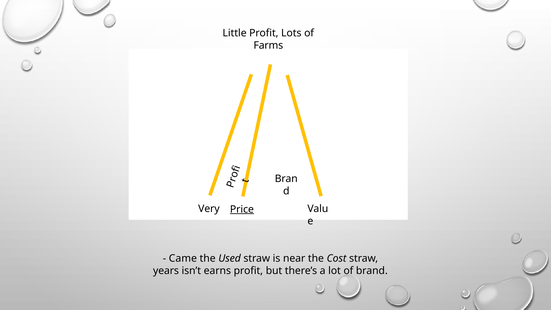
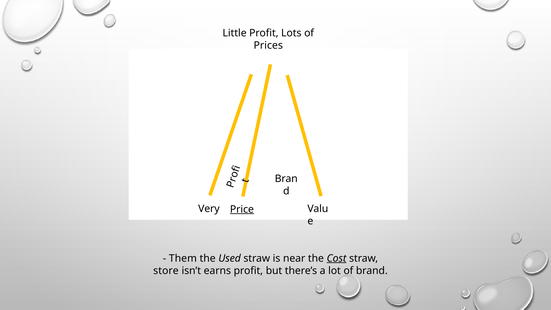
Farms: Farms -> Prices
Came: Came -> Them
Cost underline: none -> present
years: years -> store
